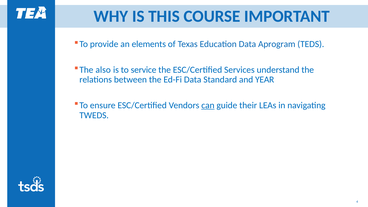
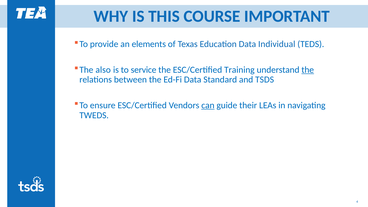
Aprogram: Aprogram -> Individual
Services: Services -> Training
the at (308, 70) underline: none -> present
YEAR: YEAR -> TSDS
